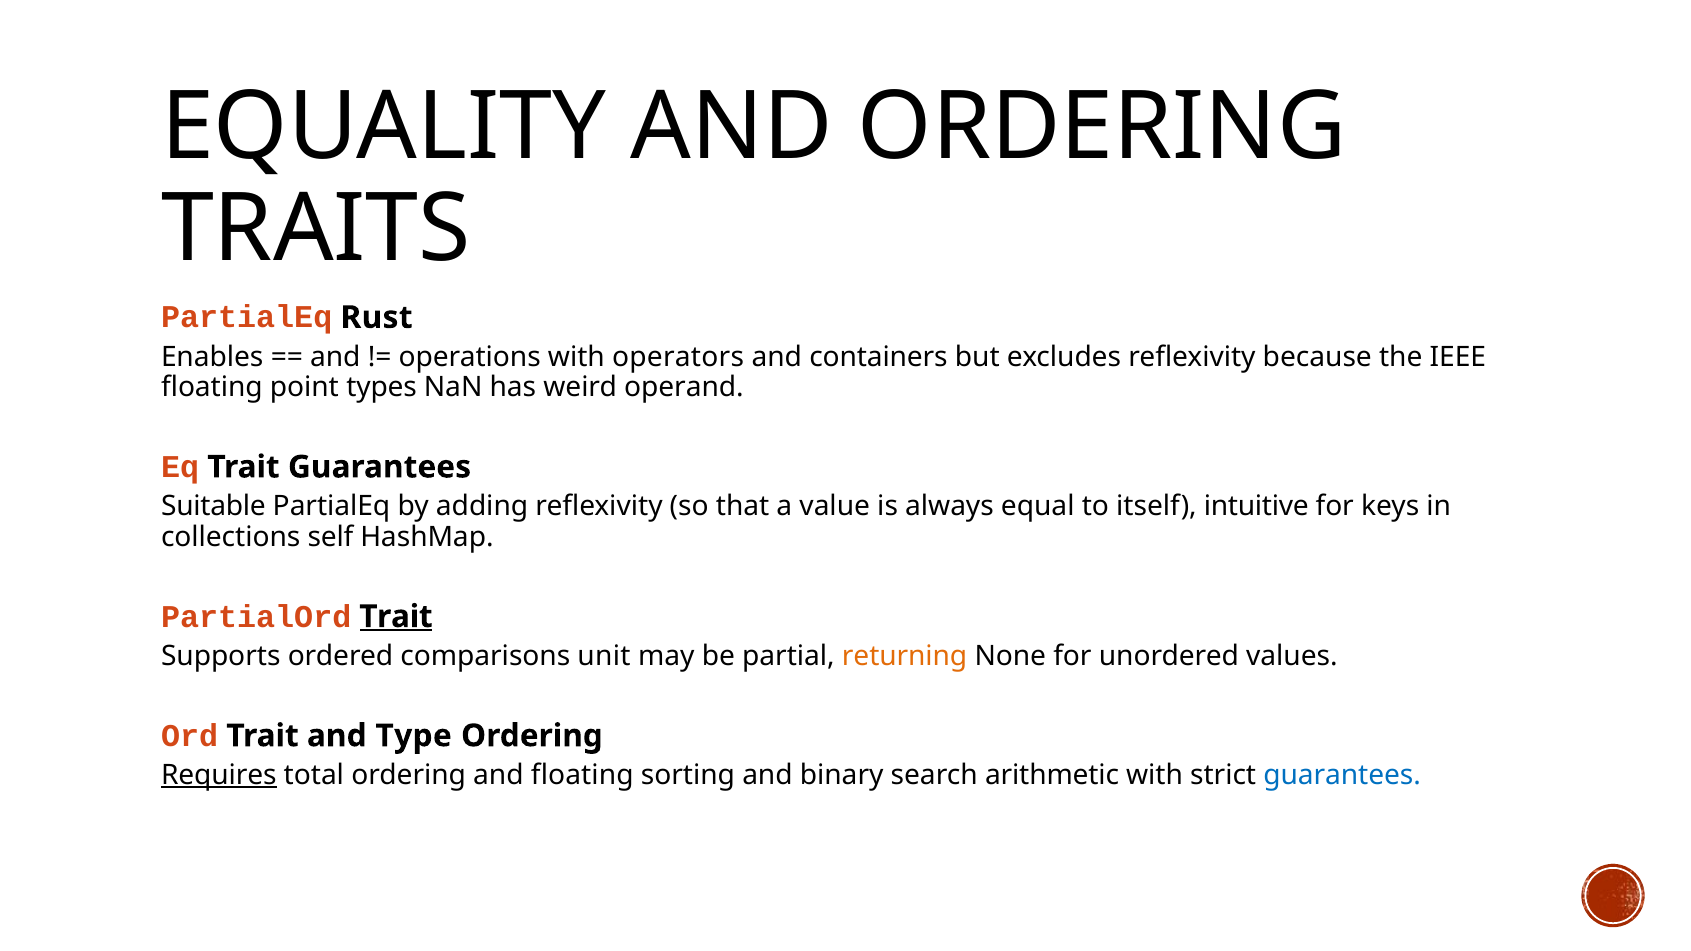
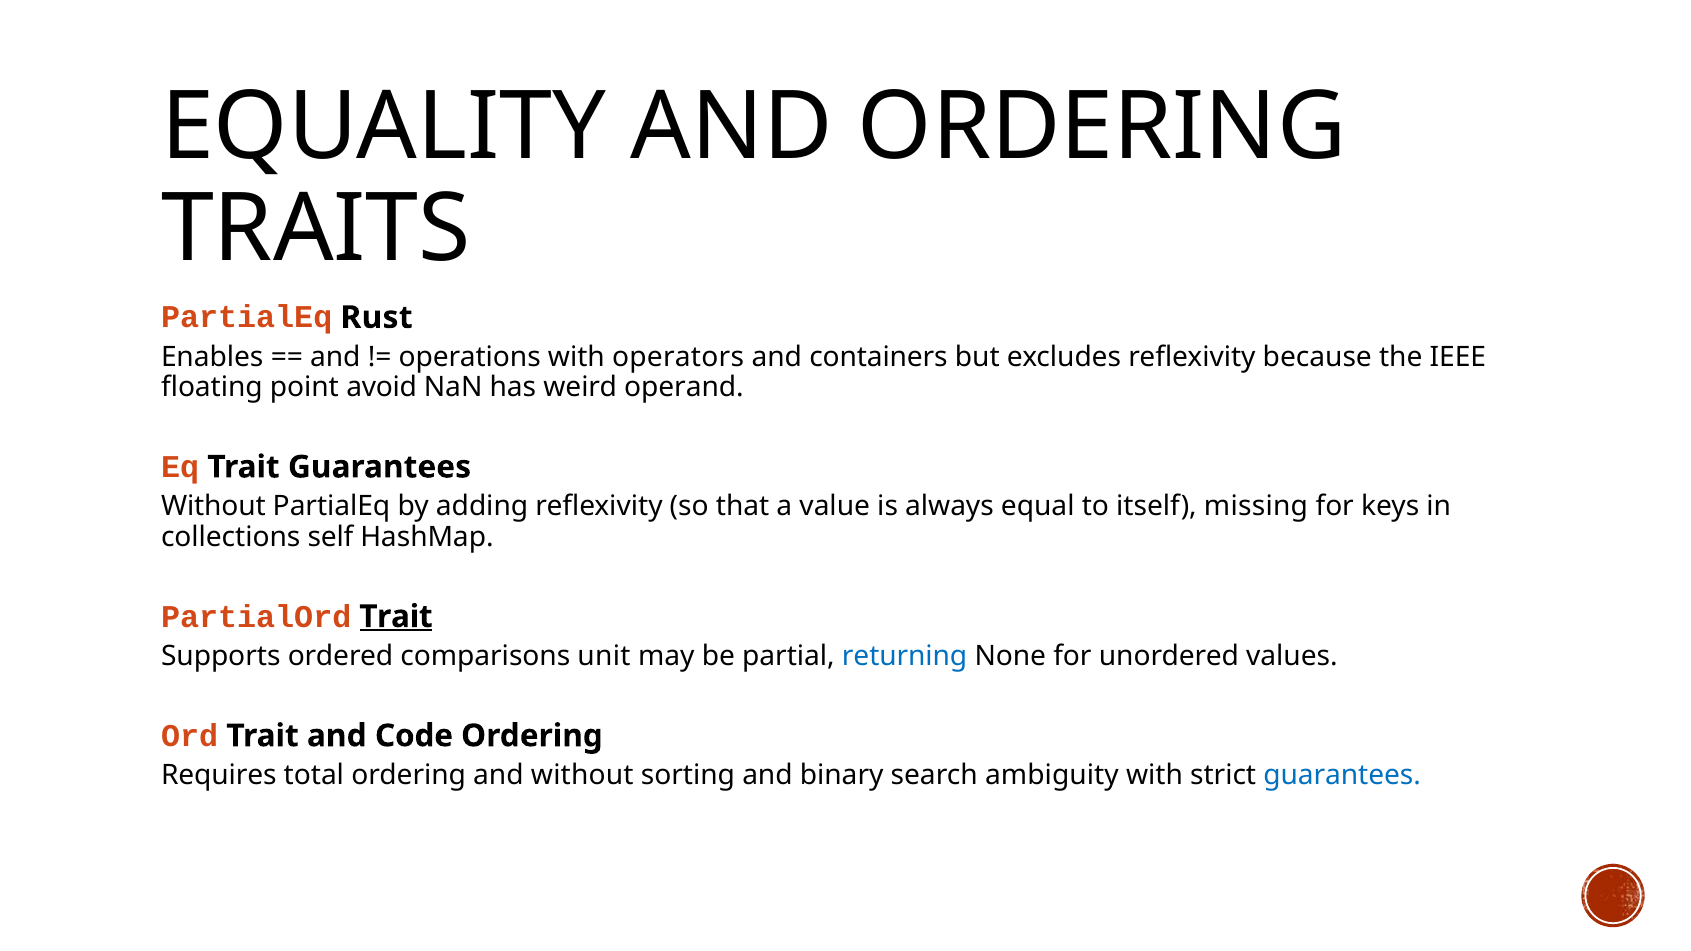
types: types -> avoid
Suitable at (213, 506): Suitable -> Without
intuitive: intuitive -> missing
returning colour: orange -> blue
Type: Type -> Code
Requires underline: present -> none
and floating: floating -> without
arithmetic: arithmetic -> ambiguity
